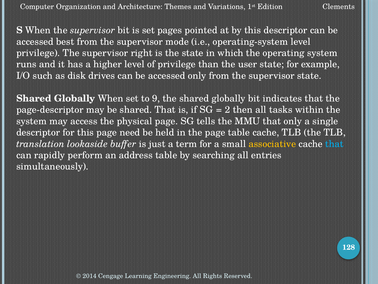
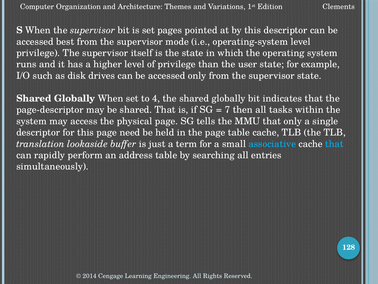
right: right -> itself
9: 9 -> 4
2: 2 -> 7
associative colour: yellow -> light blue
